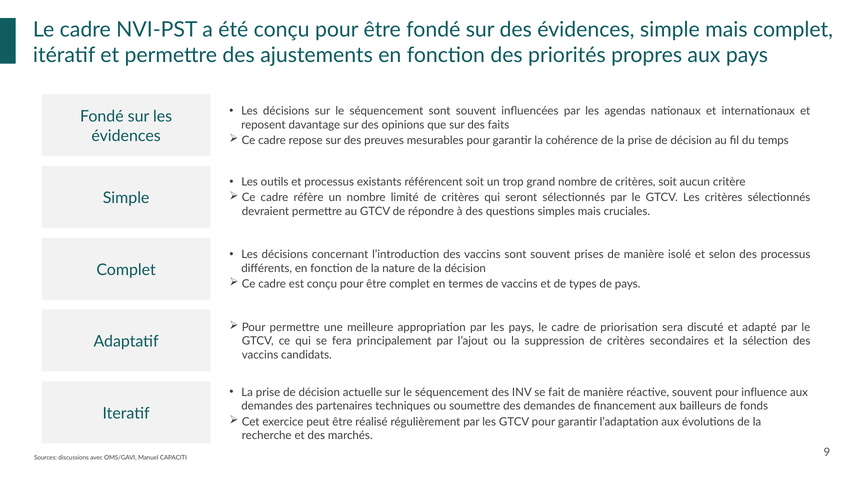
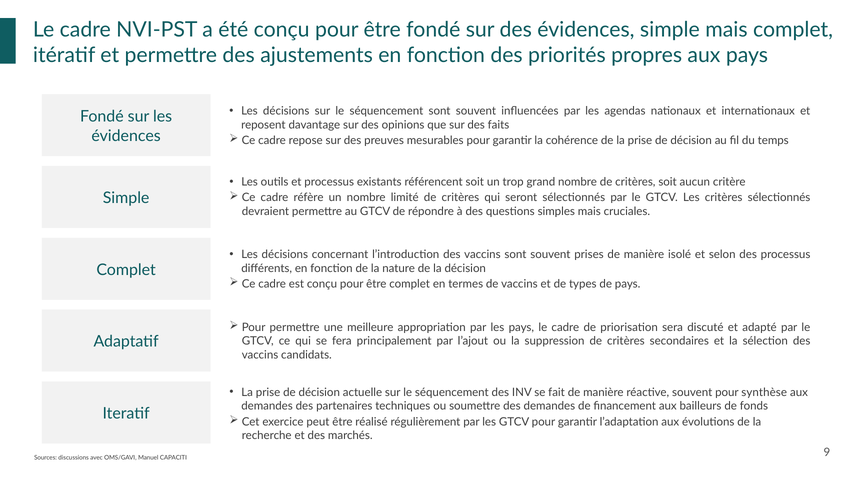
influence: influence -> synthèse
